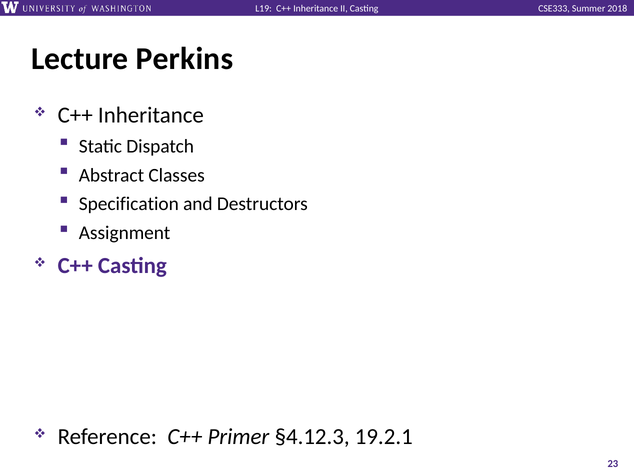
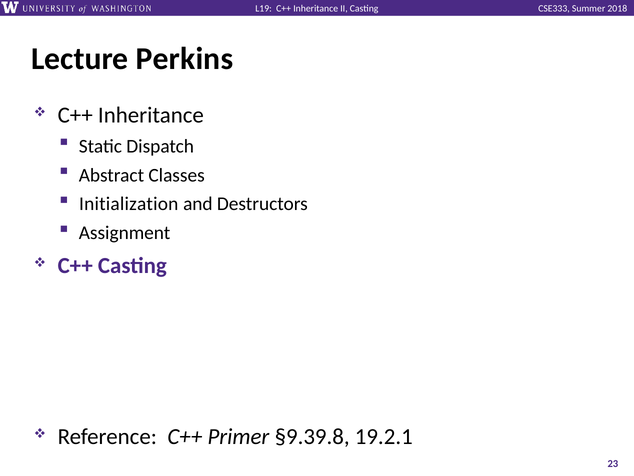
Specification: Specification -> Initialization
§4.12.3: §4.12.3 -> §9.39.8
